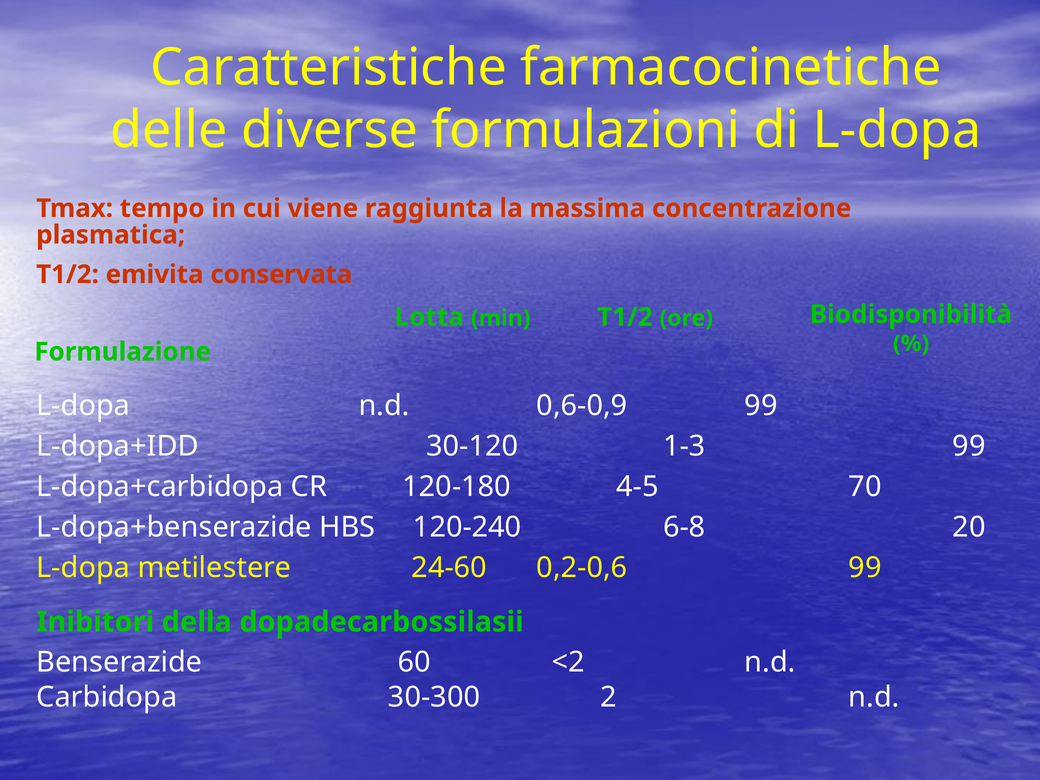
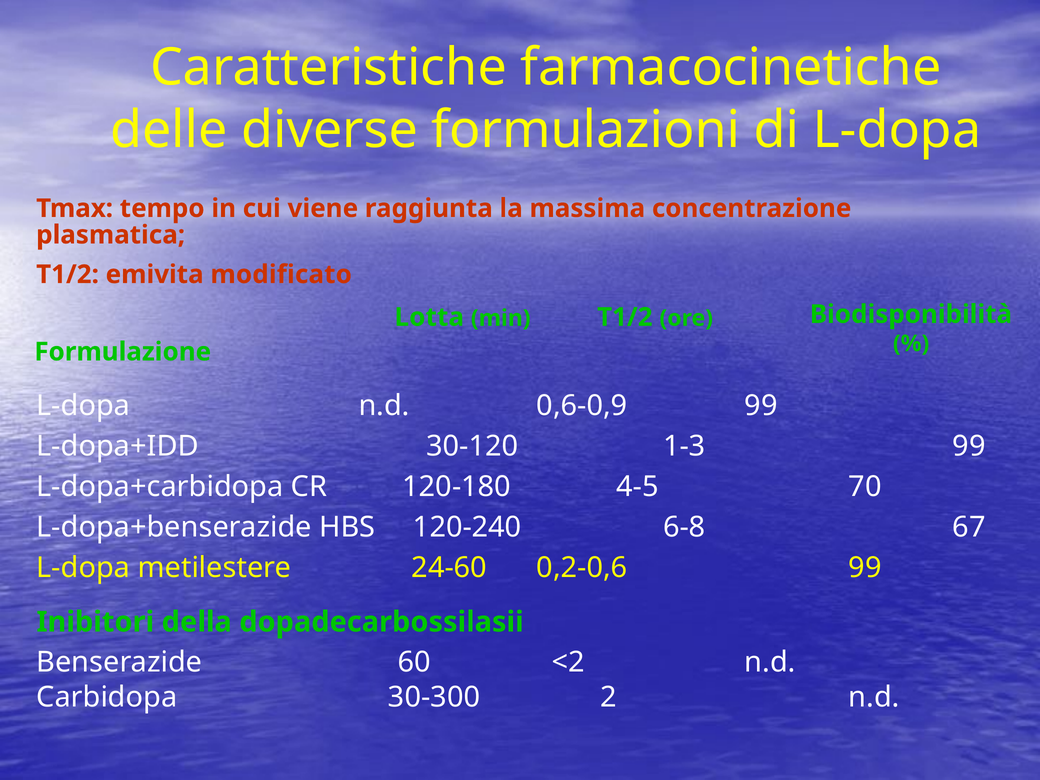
conservata: conservata -> modificato
20: 20 -> 67
